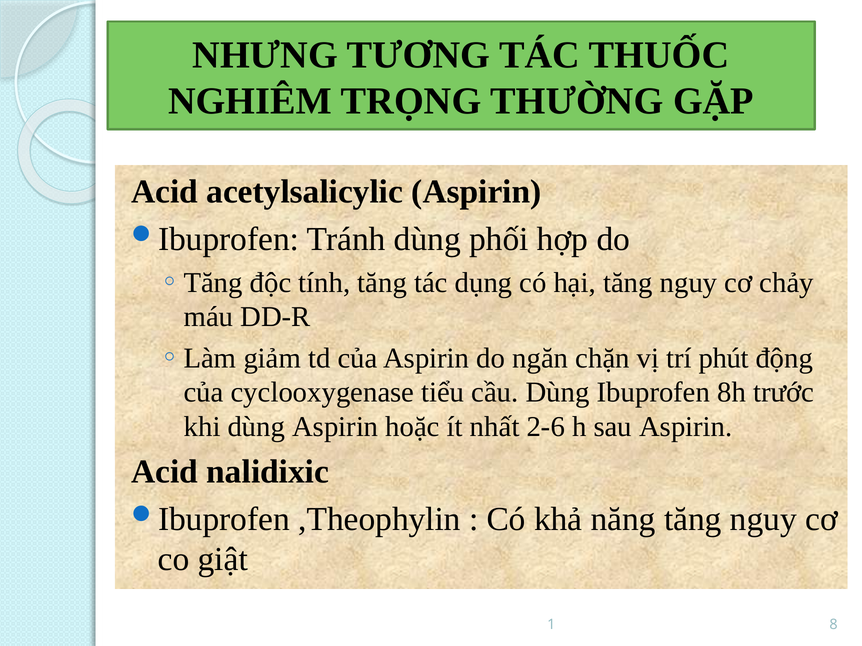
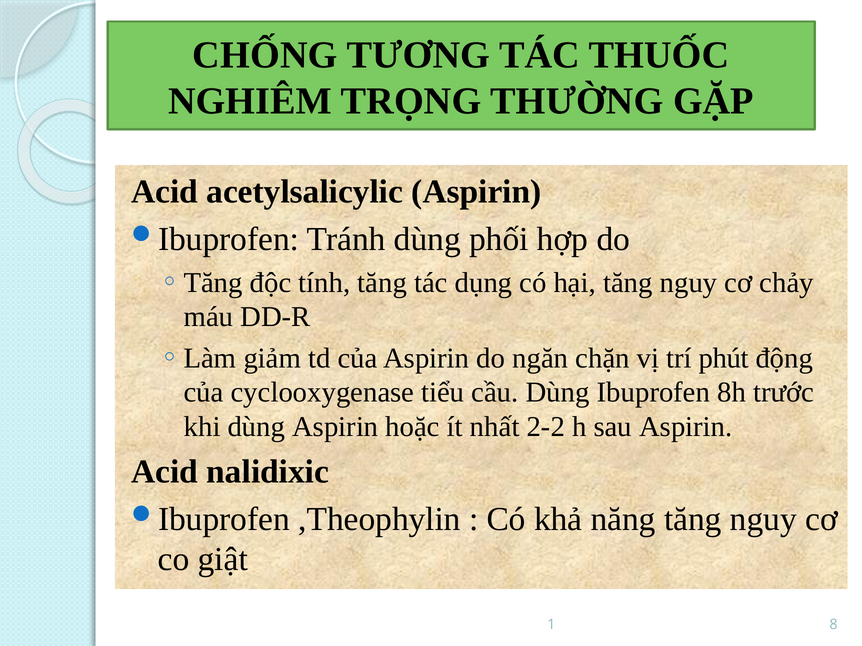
NHƯNG: NHƯNG -> CHỐNG
2-6: 2-6 -> 2-2
